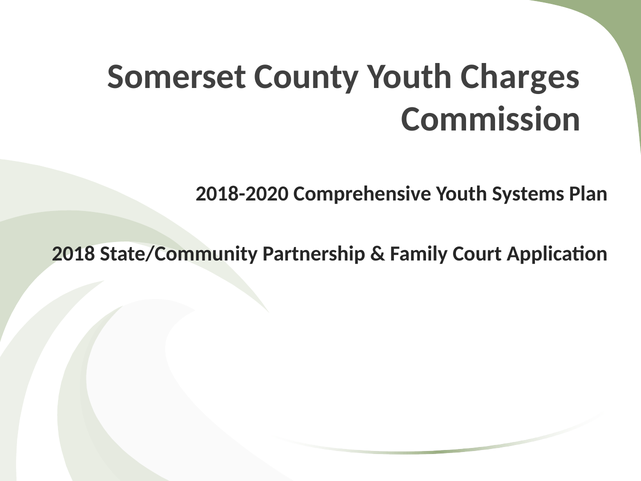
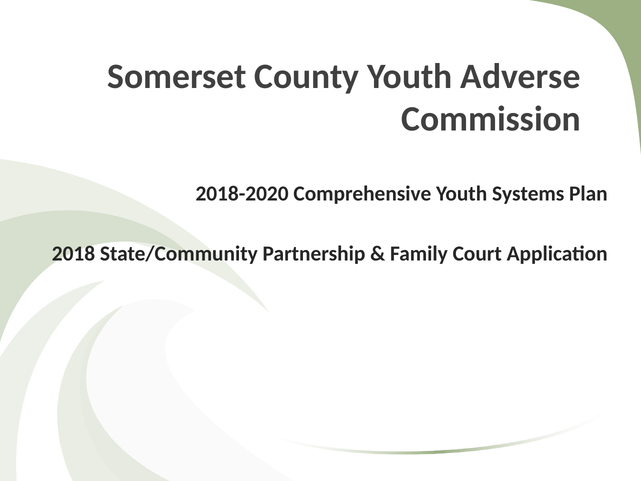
Charges: Charges -> Adverse
